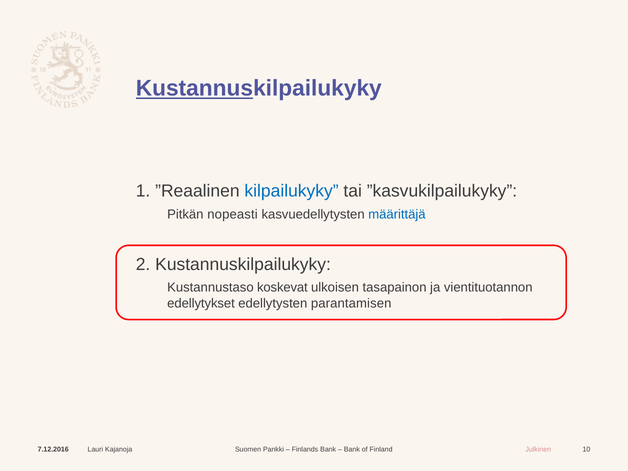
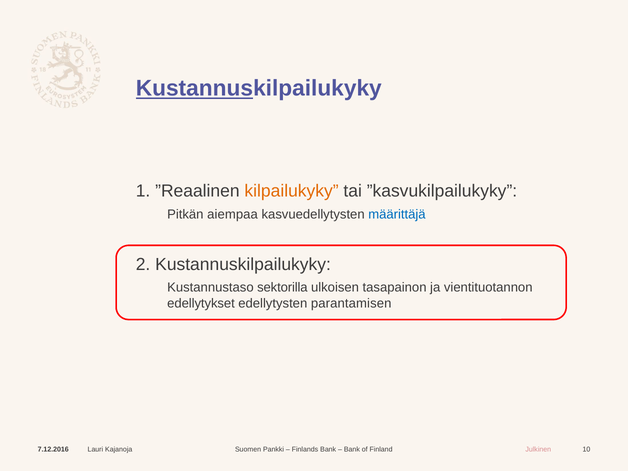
kilpailukyky colour: blue -> orange
nopeasti: nopeasti -> aiempaa
koskevat: koskevat -> sektorilla
